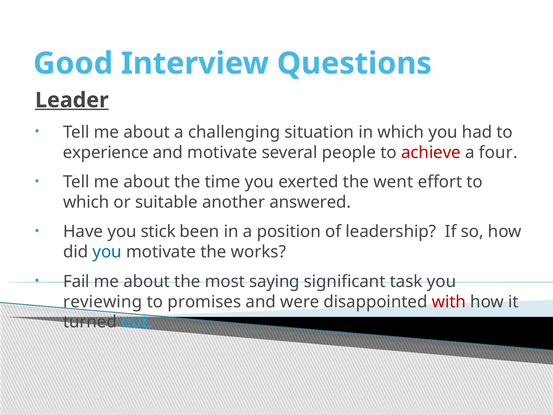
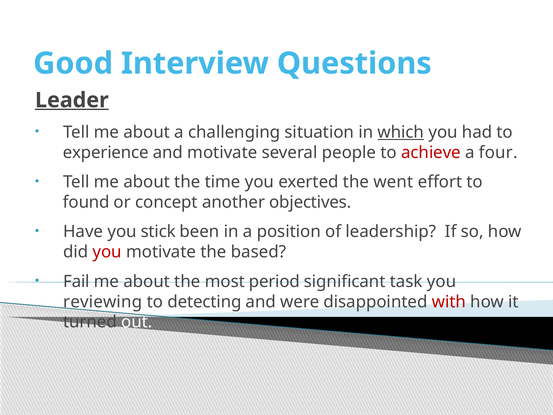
which at (401, 132) underline: none -> present
which at (86, 202): which -> found
suitable: suitable -> concept
answered: answered -> objectives
you at (107, 252) colour: blue -> red
works: works -> based
saying: saying -> period
promises: promises -> detecting
out colour: light blue -> white
